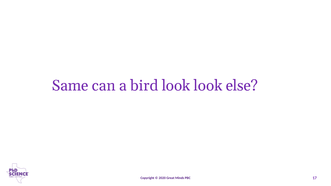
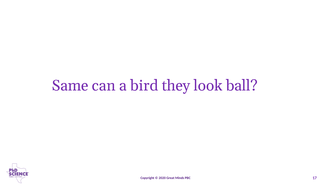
bird look: look -> they
else: else -> ball
